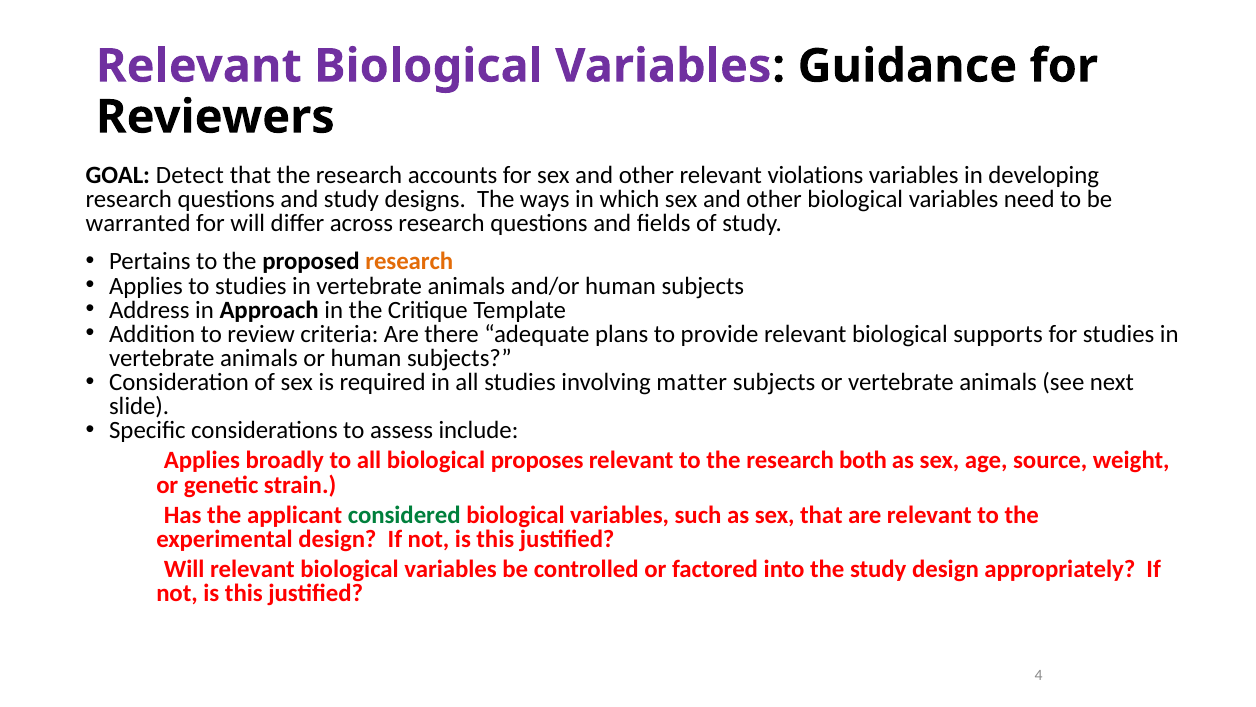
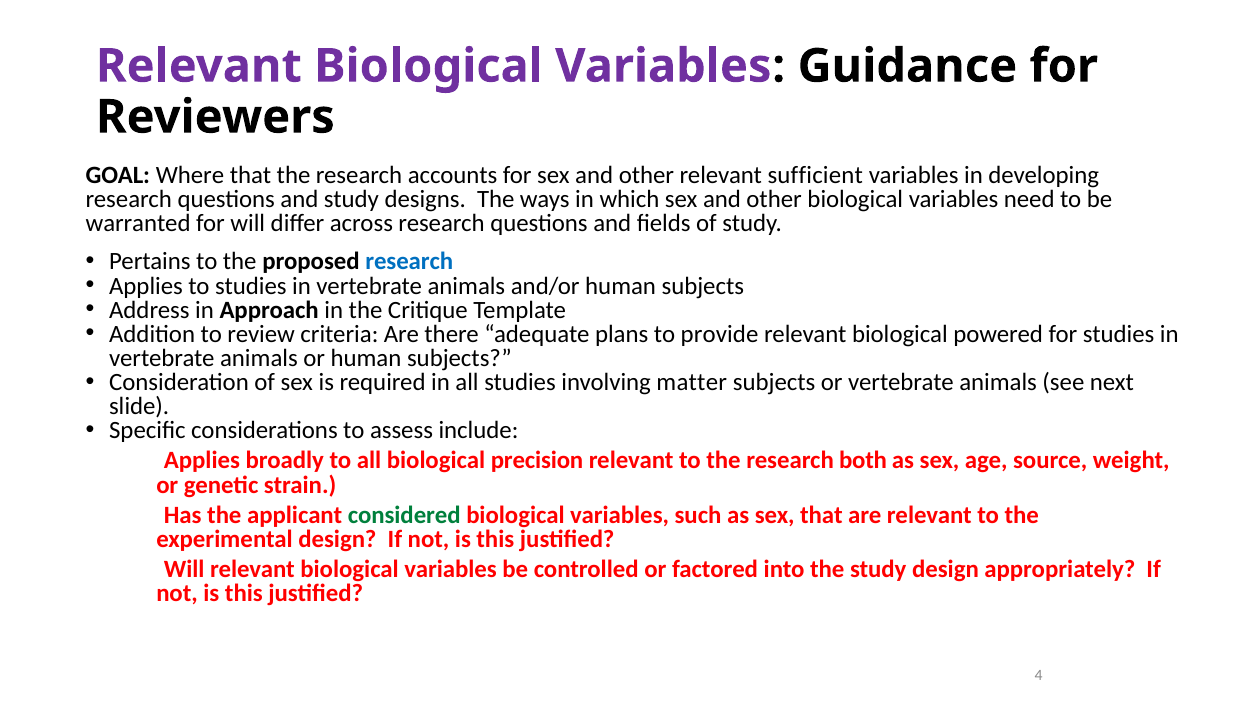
Detect: Detect -> Where
violations: violations -> sufficient
research at (409, 261) colour: orange -> blue
supports: supports -> powered
proposes: proposes -> precision
